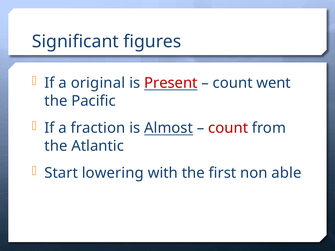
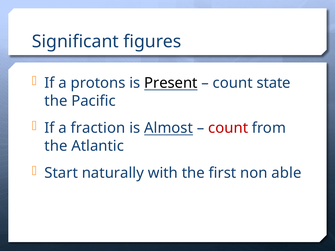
original: original -> protons
Present colour: red -> black
went: went -> state
lowering: lowering -> naturally
